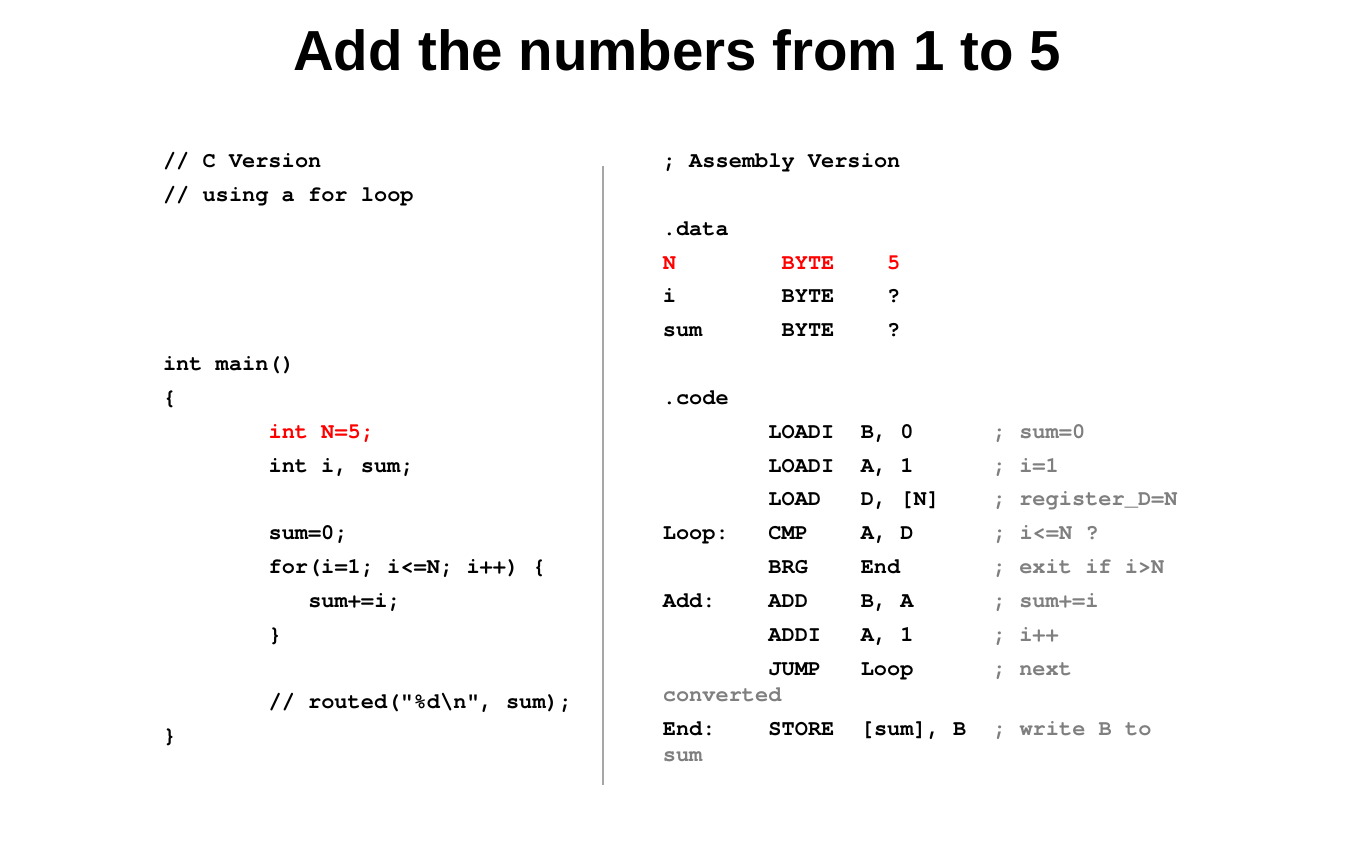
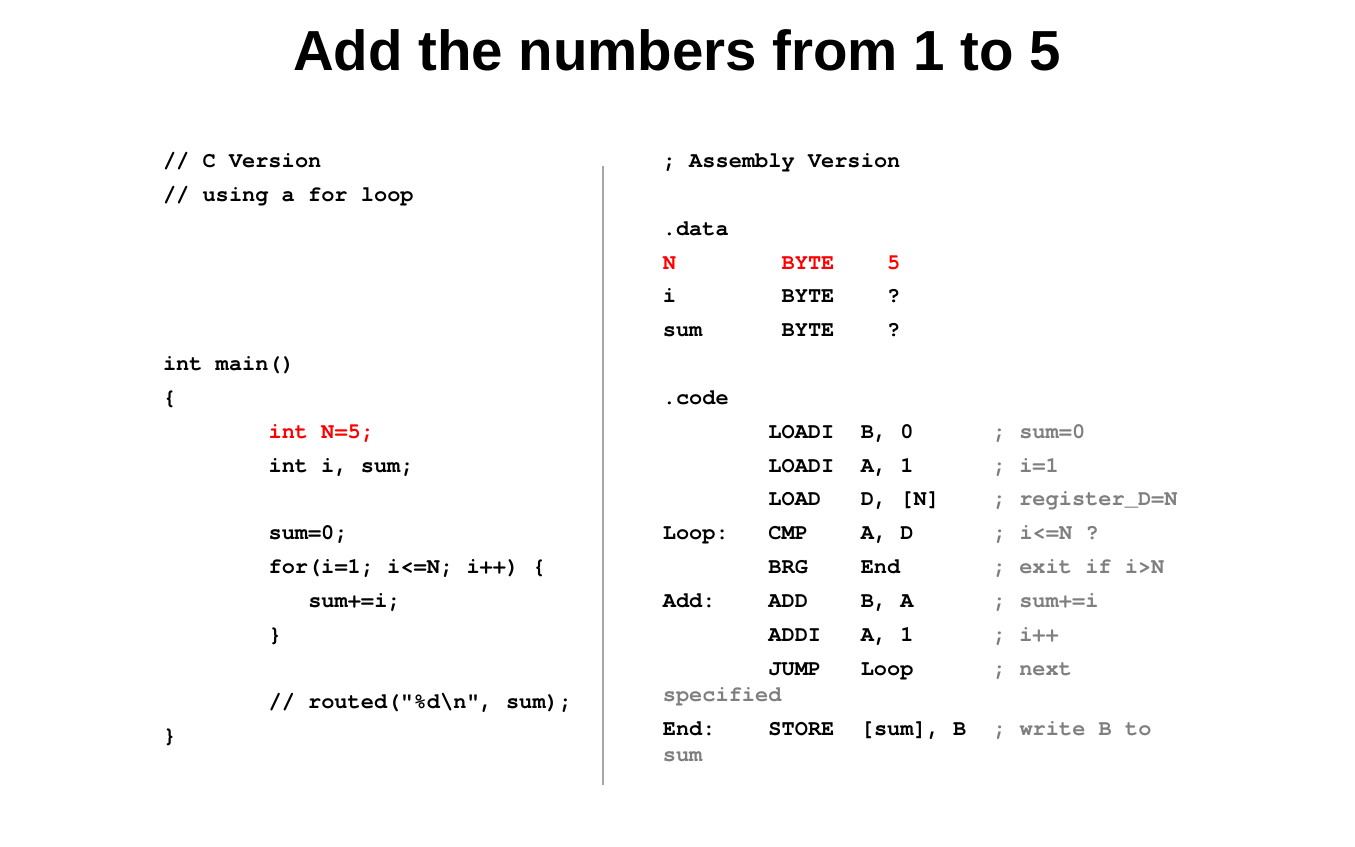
converted: converted -> specified
